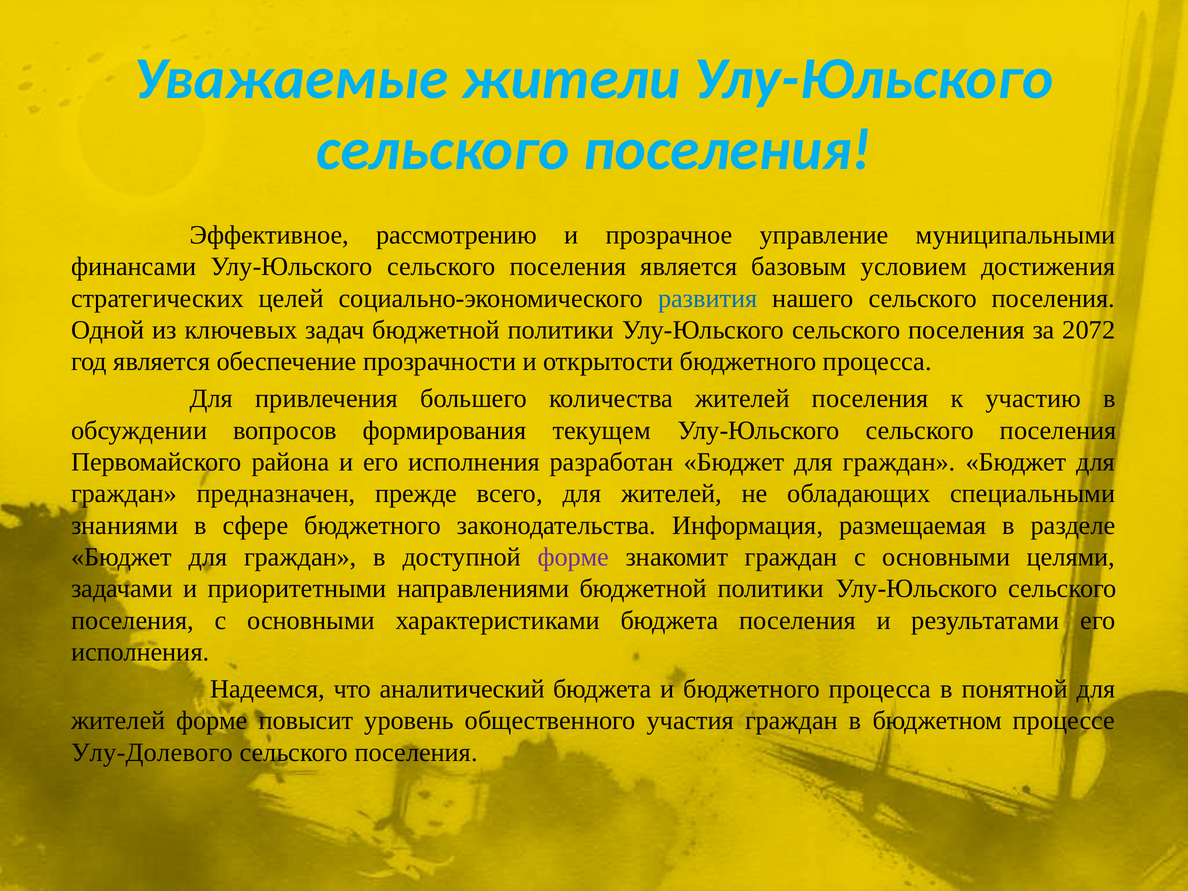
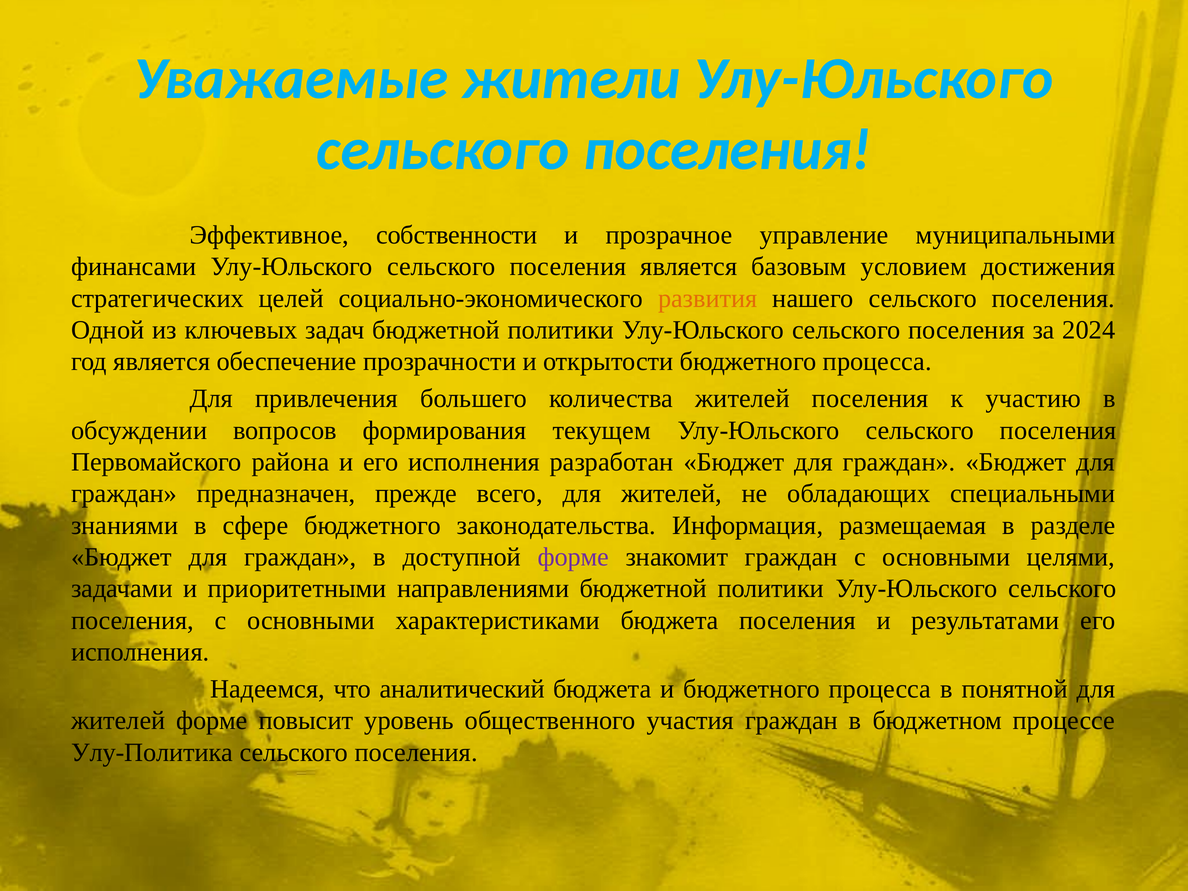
рассмотрению: рассмотрению -> собственности
развития colour: blue -> orange
2072: 2072 -> 2024
Улу-Долевого: Улу-Долевого -> Улу-Политика
